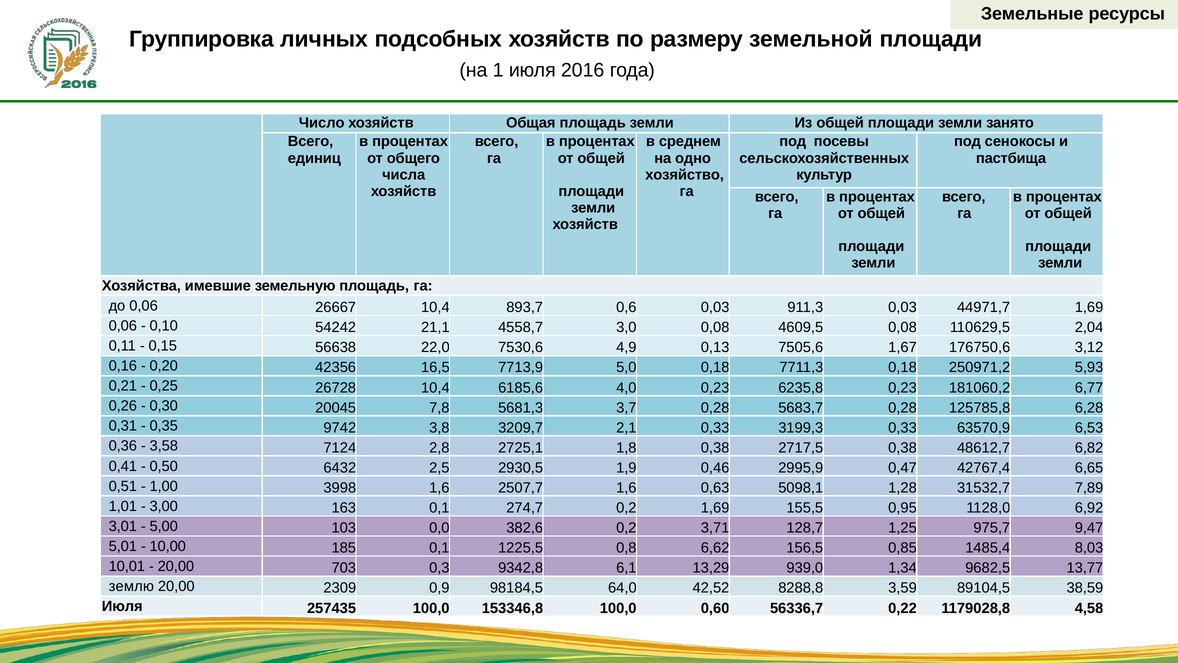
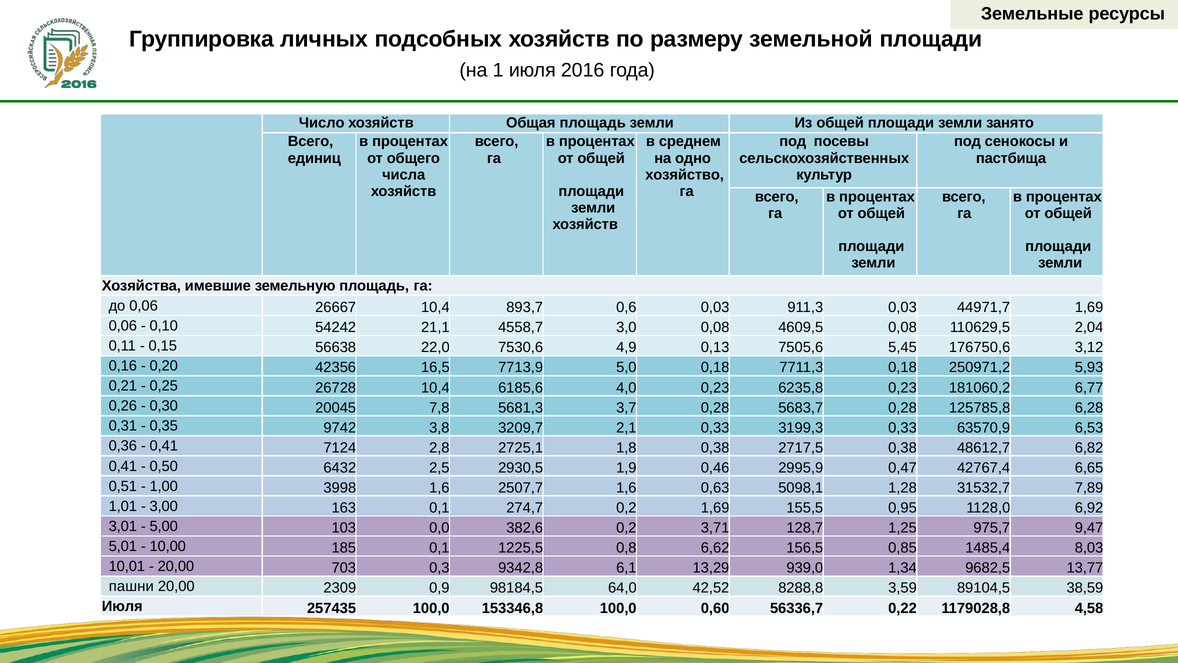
1,67: 1,67 -> 5,45
3,58 at (164, 446): 3,58 -> 0,41
землю: землю -> пашни
